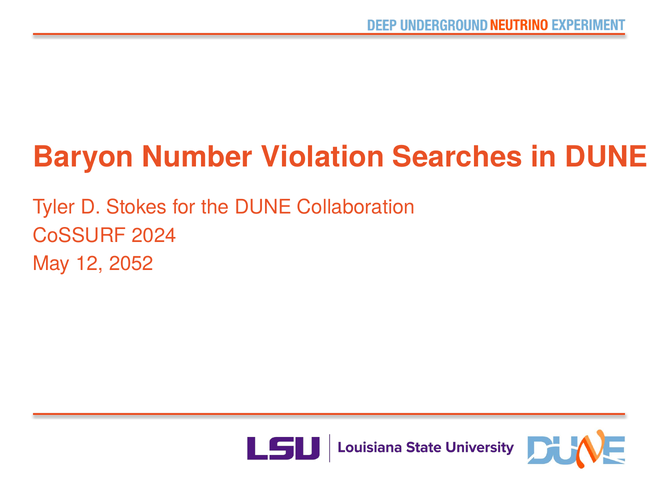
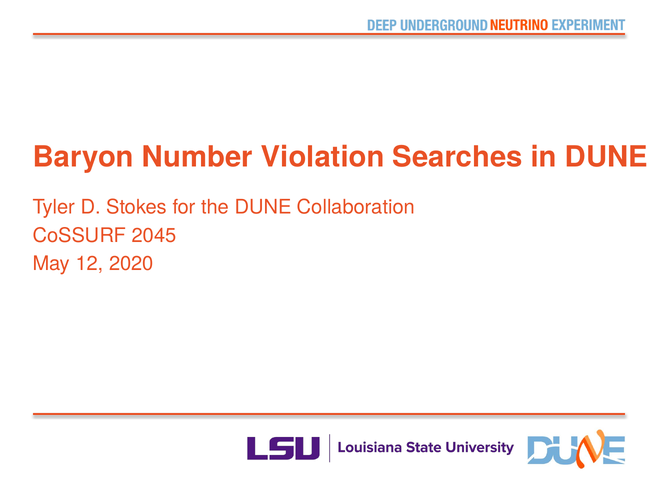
2024: 2024 -> 2045
2052: 2052 -> 2020
